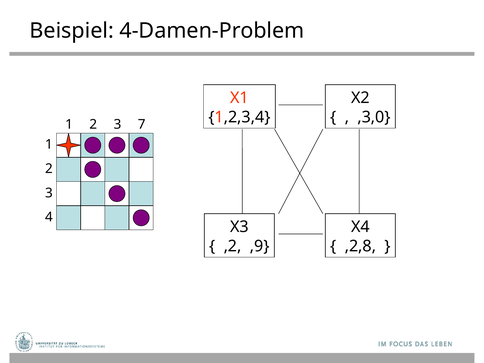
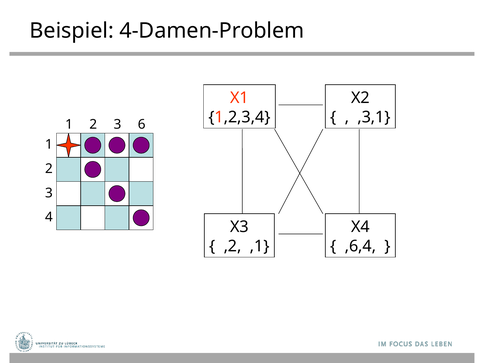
,3,0: ,3,0 -> ,3,1
7: 7 -> 6
,9: ,9 -> ,1
,2,8: ,2,8 -> ,6,4
